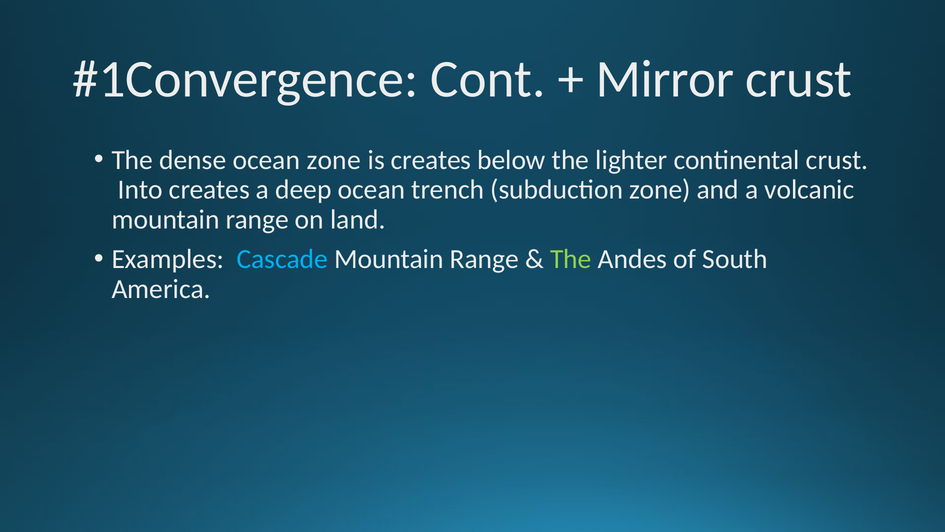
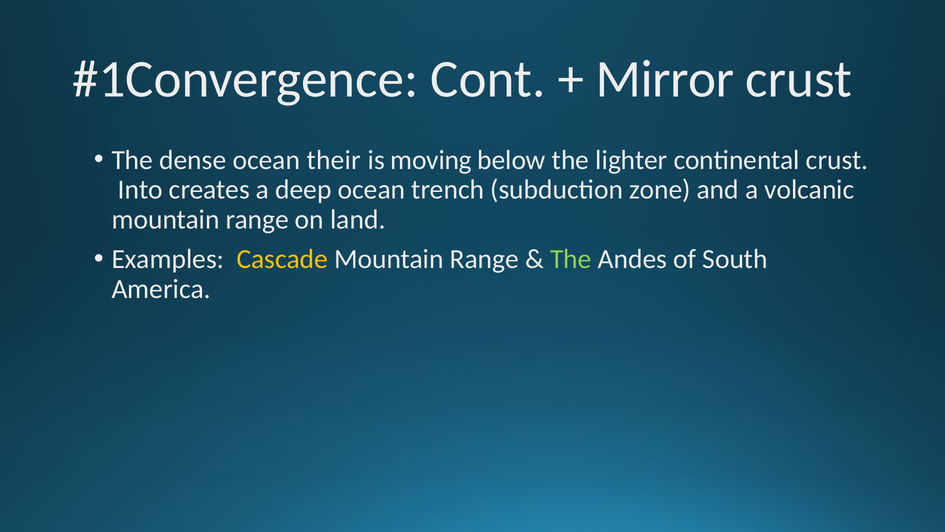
ocean zone: zone -> their
is creates: creates -> moving
Cascade colour: light blue -> yellow
